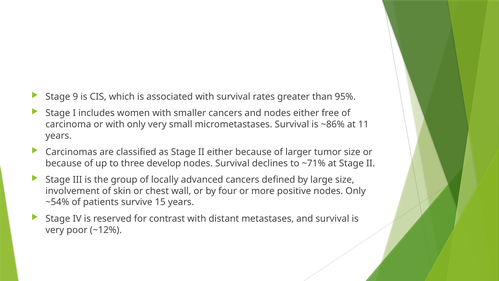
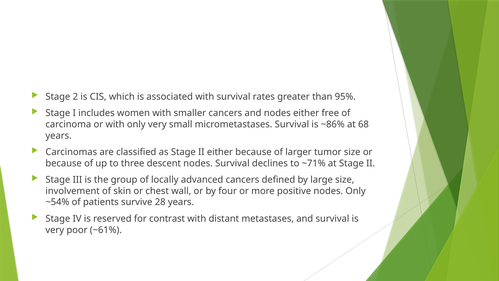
9: 9 -> 2
11: 11 -> 68
develop: develop -> descent
15: 15 -> 28
~12%: ~12% -> ~61%
